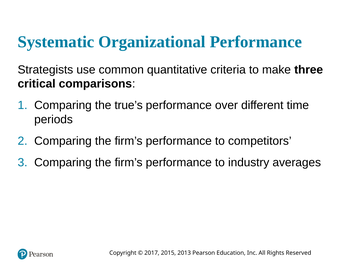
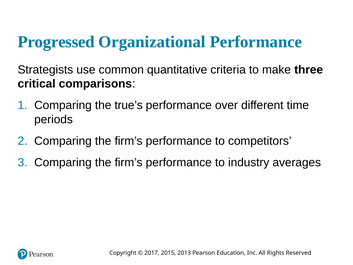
Systematic: Systematic -> Progressed
